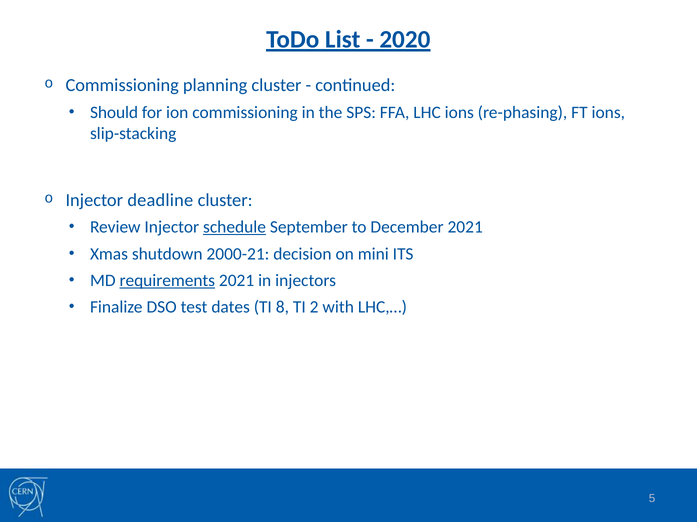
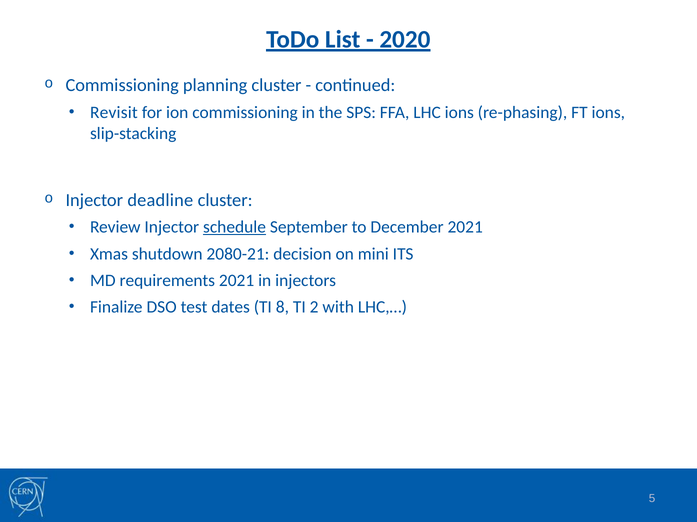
Should: Should -> Revisit
2000-21: 2000-21 -> 2080-21
requirements underline: present -> none
